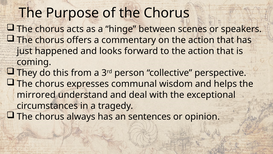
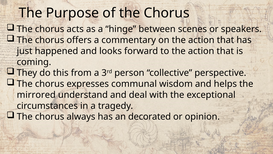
sentences: sentences -> decorated
